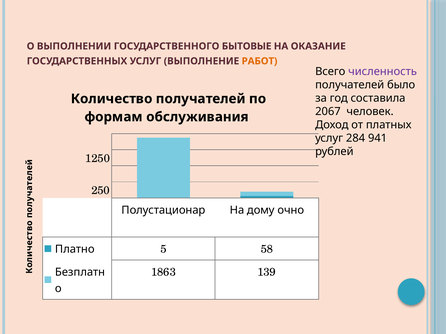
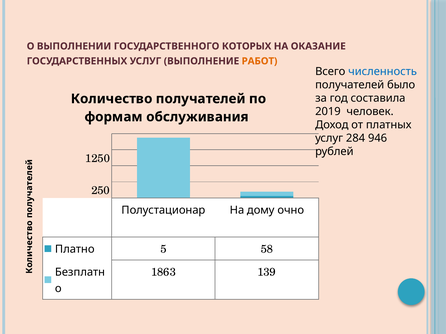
БЫТОВЫЕ: БЫТОВЫЕ -> КОТОРЫХ
численность colour: purple -> blue
2067: 2067 -> 2019
941: 941 -> 946
